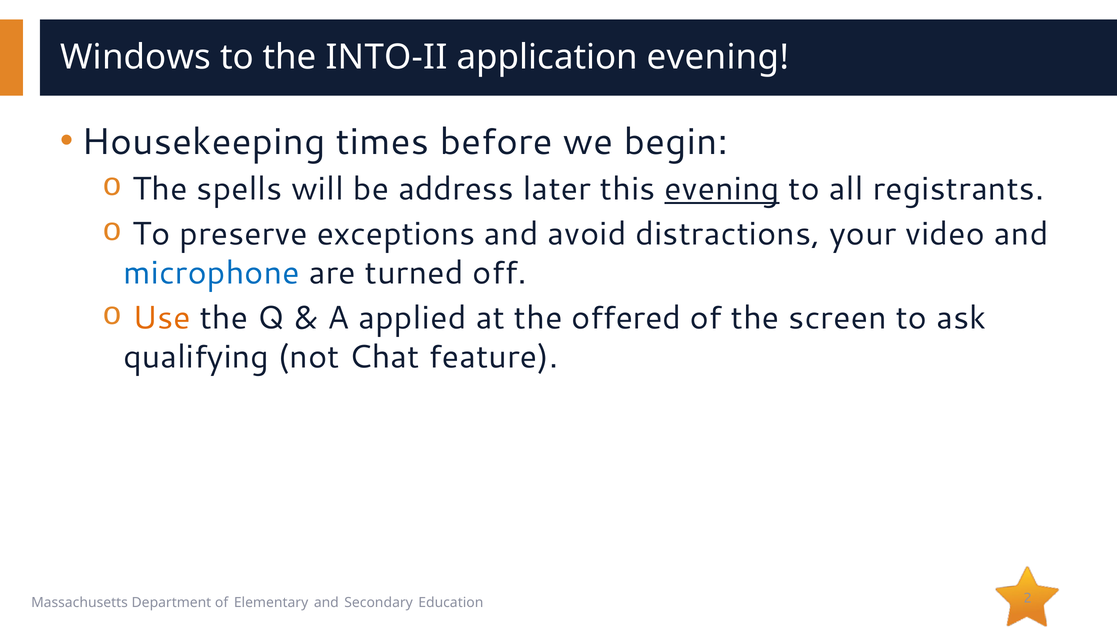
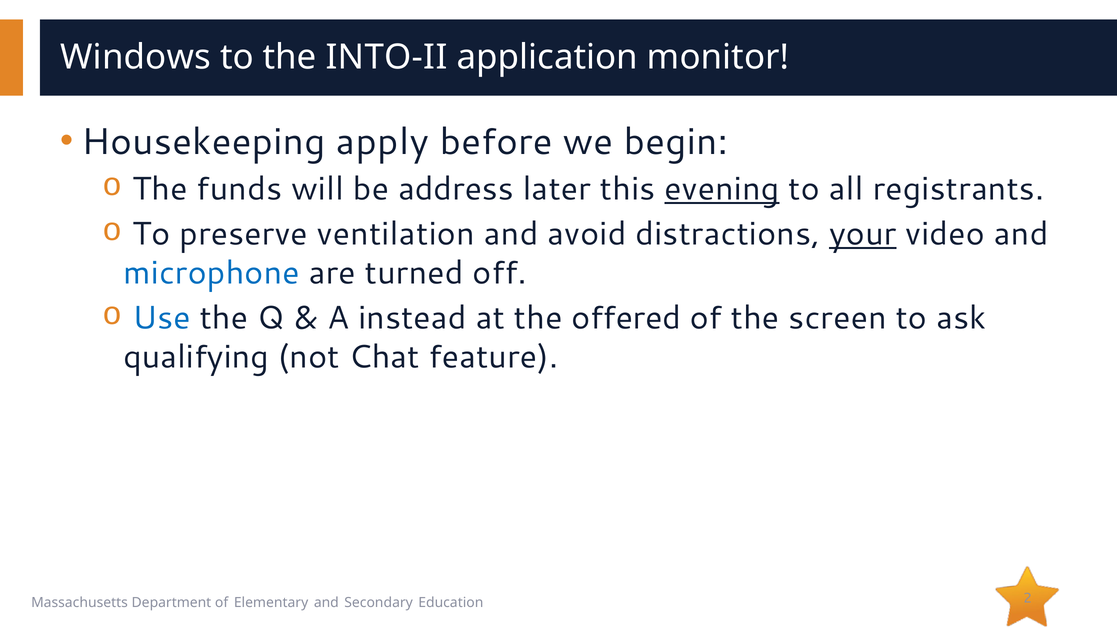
application evening: evening -> monitor
times: times -> apply
spells: spells -> funds
exceptions: exceptions -> ventilation
your underline: none -> present
Use colour: orange -> blue
applied: applied -> instead
